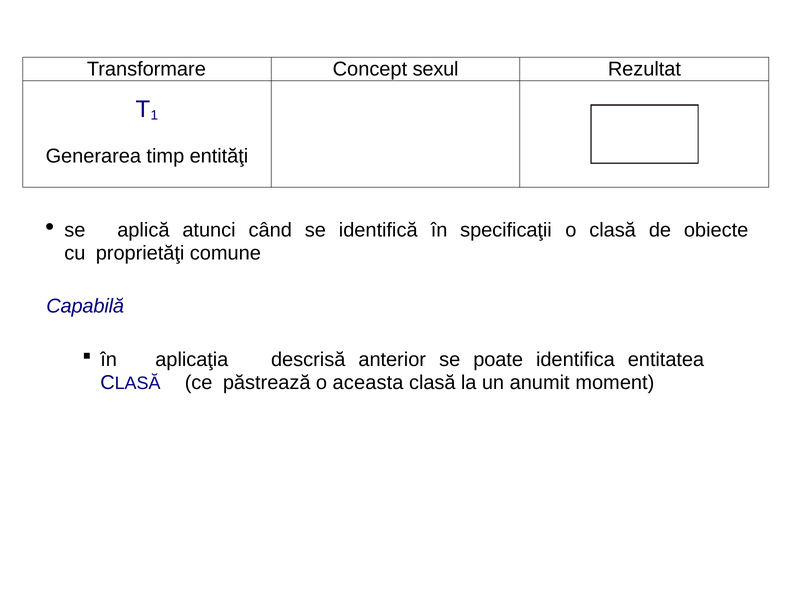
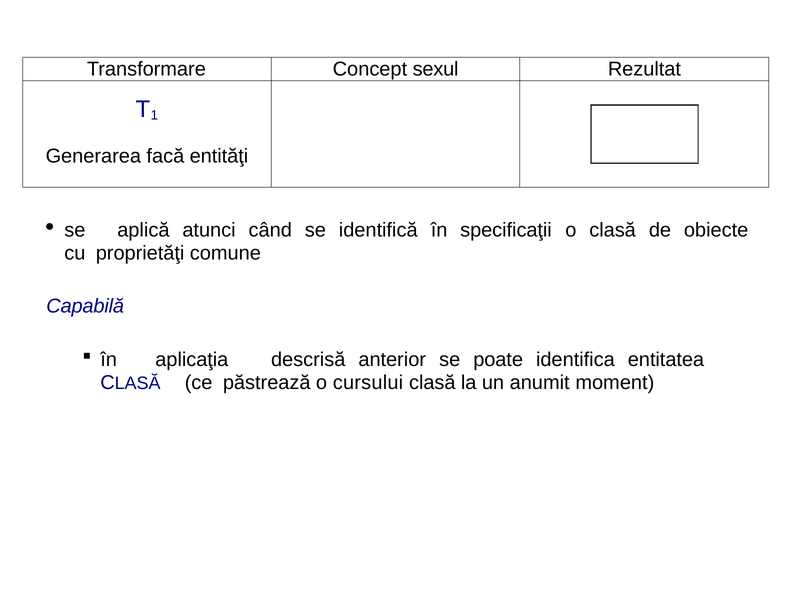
timp: timp -> facă
aceasta: aceasta -> cursului
